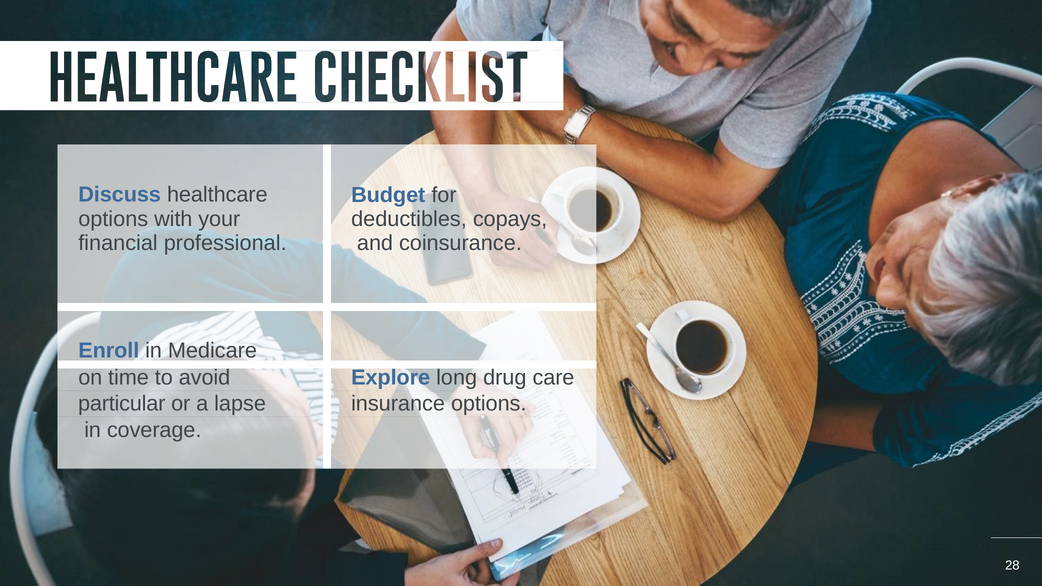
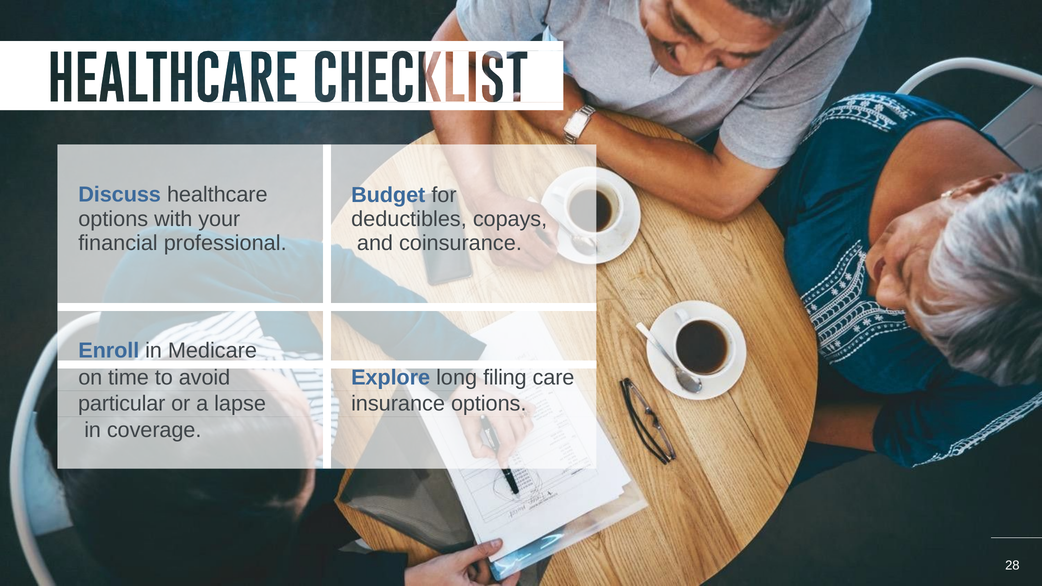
drug: drug -> filing
